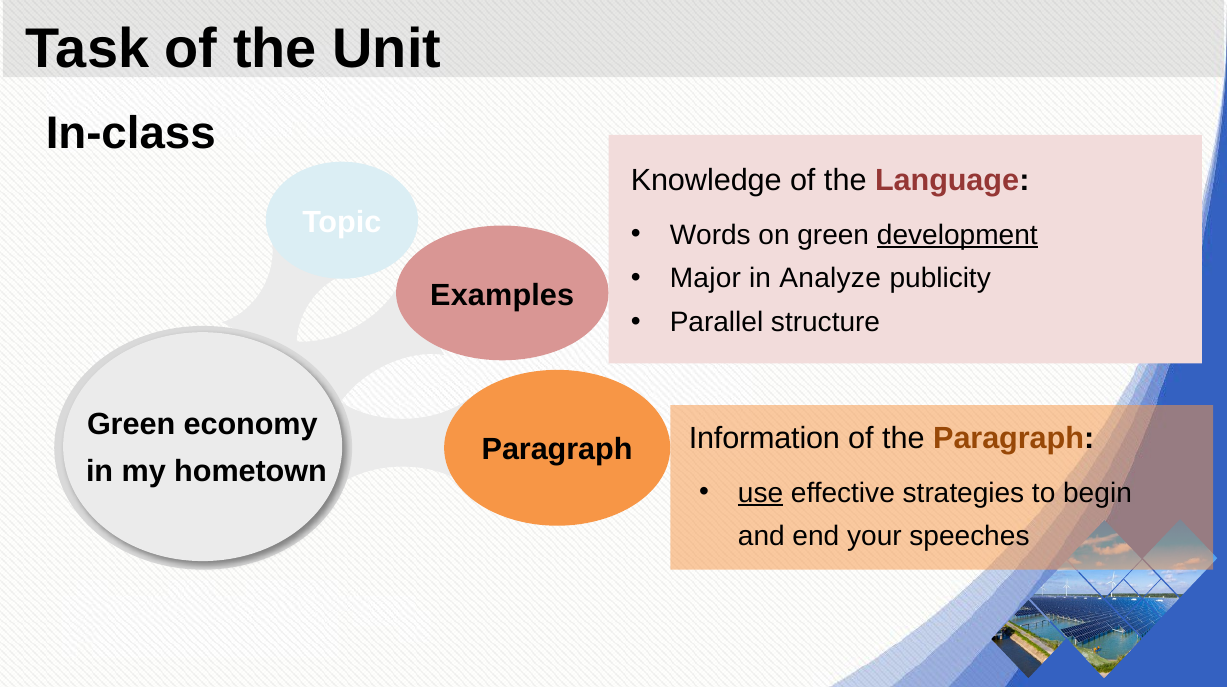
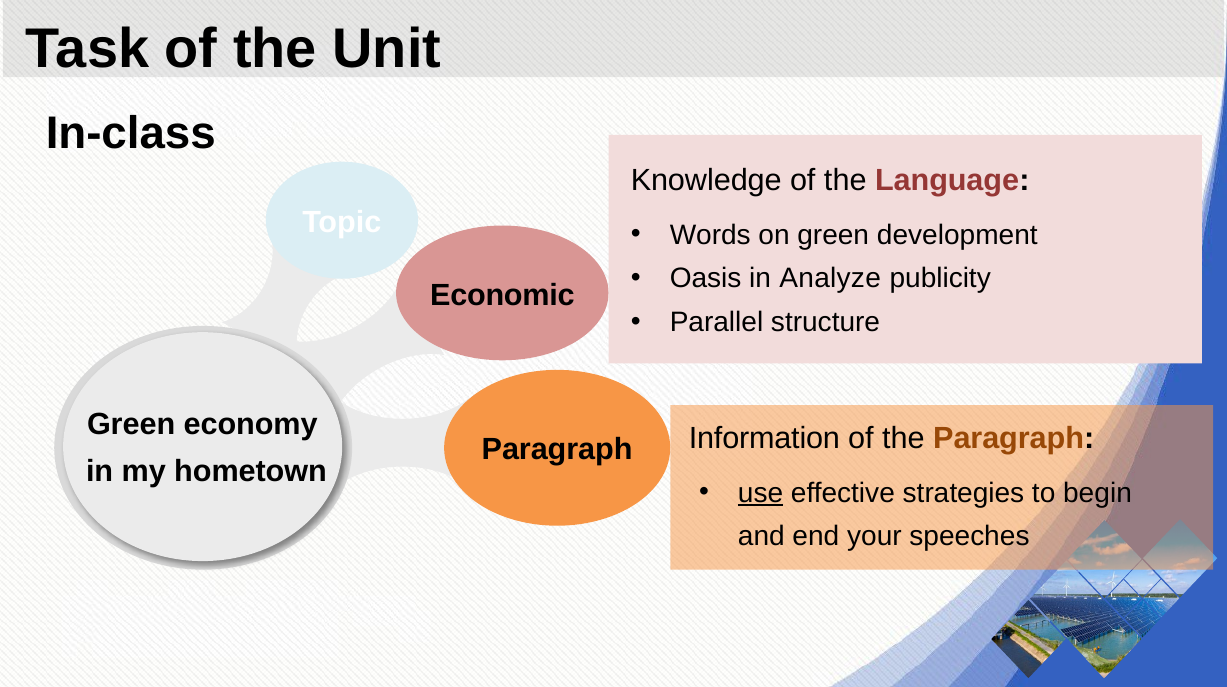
development underline: present -> none
Major: Major -> Oasis
Examples: Examples -> Economic
